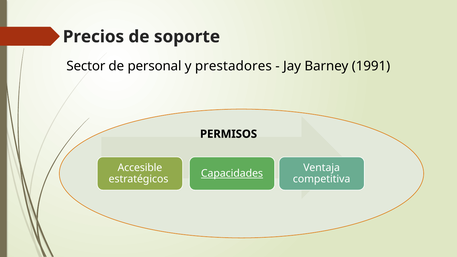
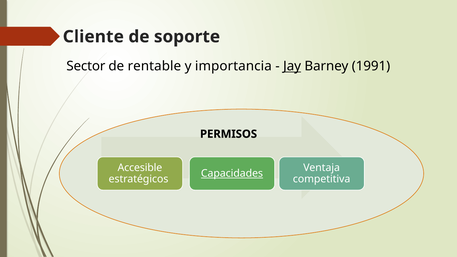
Precios: Precios -> Cliente
personal: personal -> rentable
prestadores: prestadores -> importancia
Jay underline: none -> present
